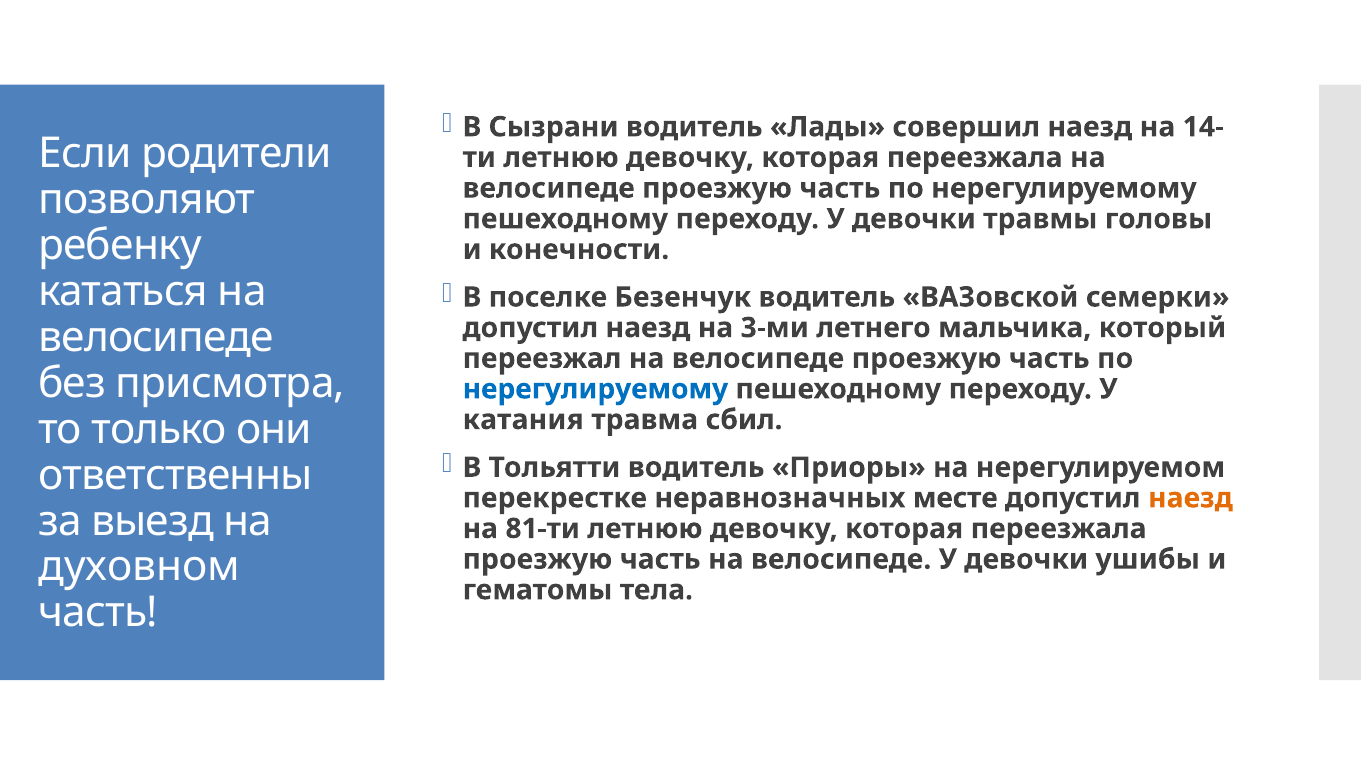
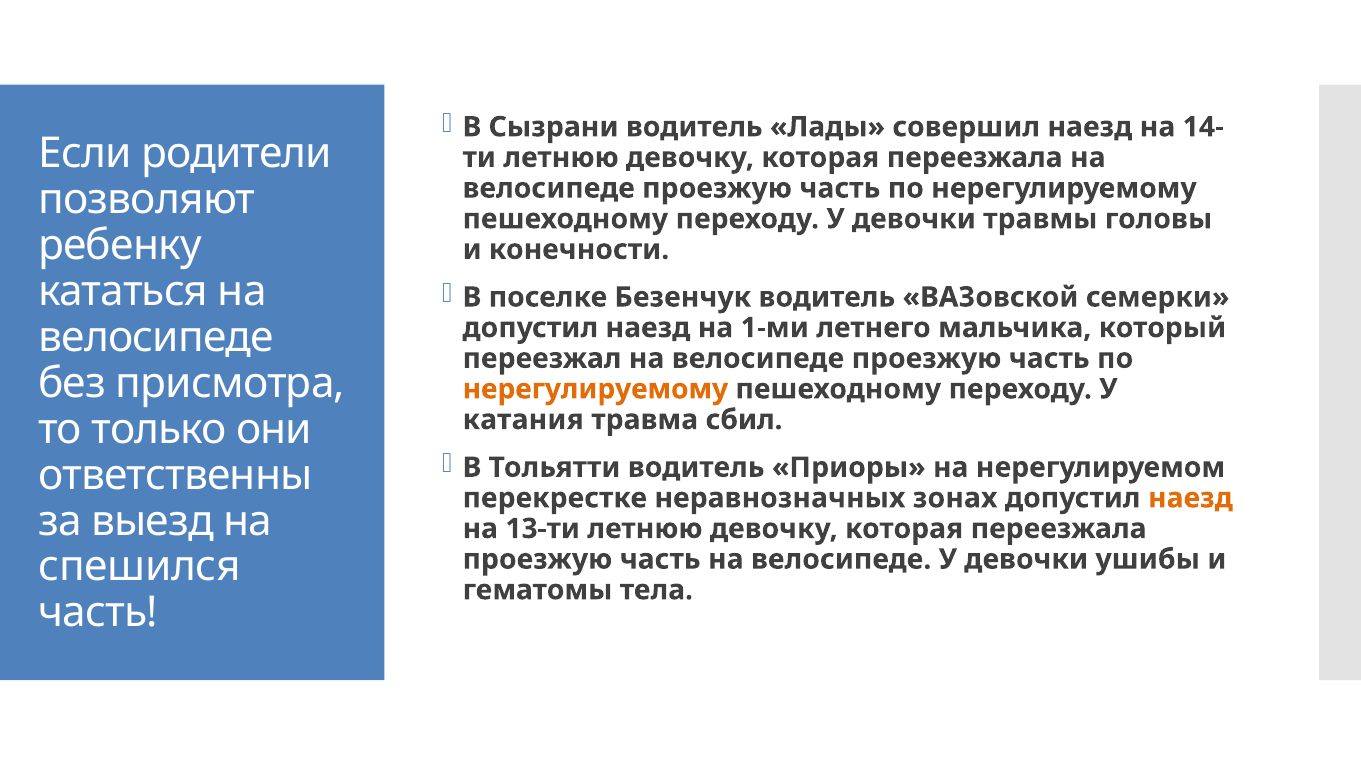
3-ми: 3-ми -> 1-ми
нерегулируемому at (595, 389) colour: blue -> orange
месте: месте -> зонах
81-ти: 81-ти -> 13-ти
духовном: духовном -> спешился
